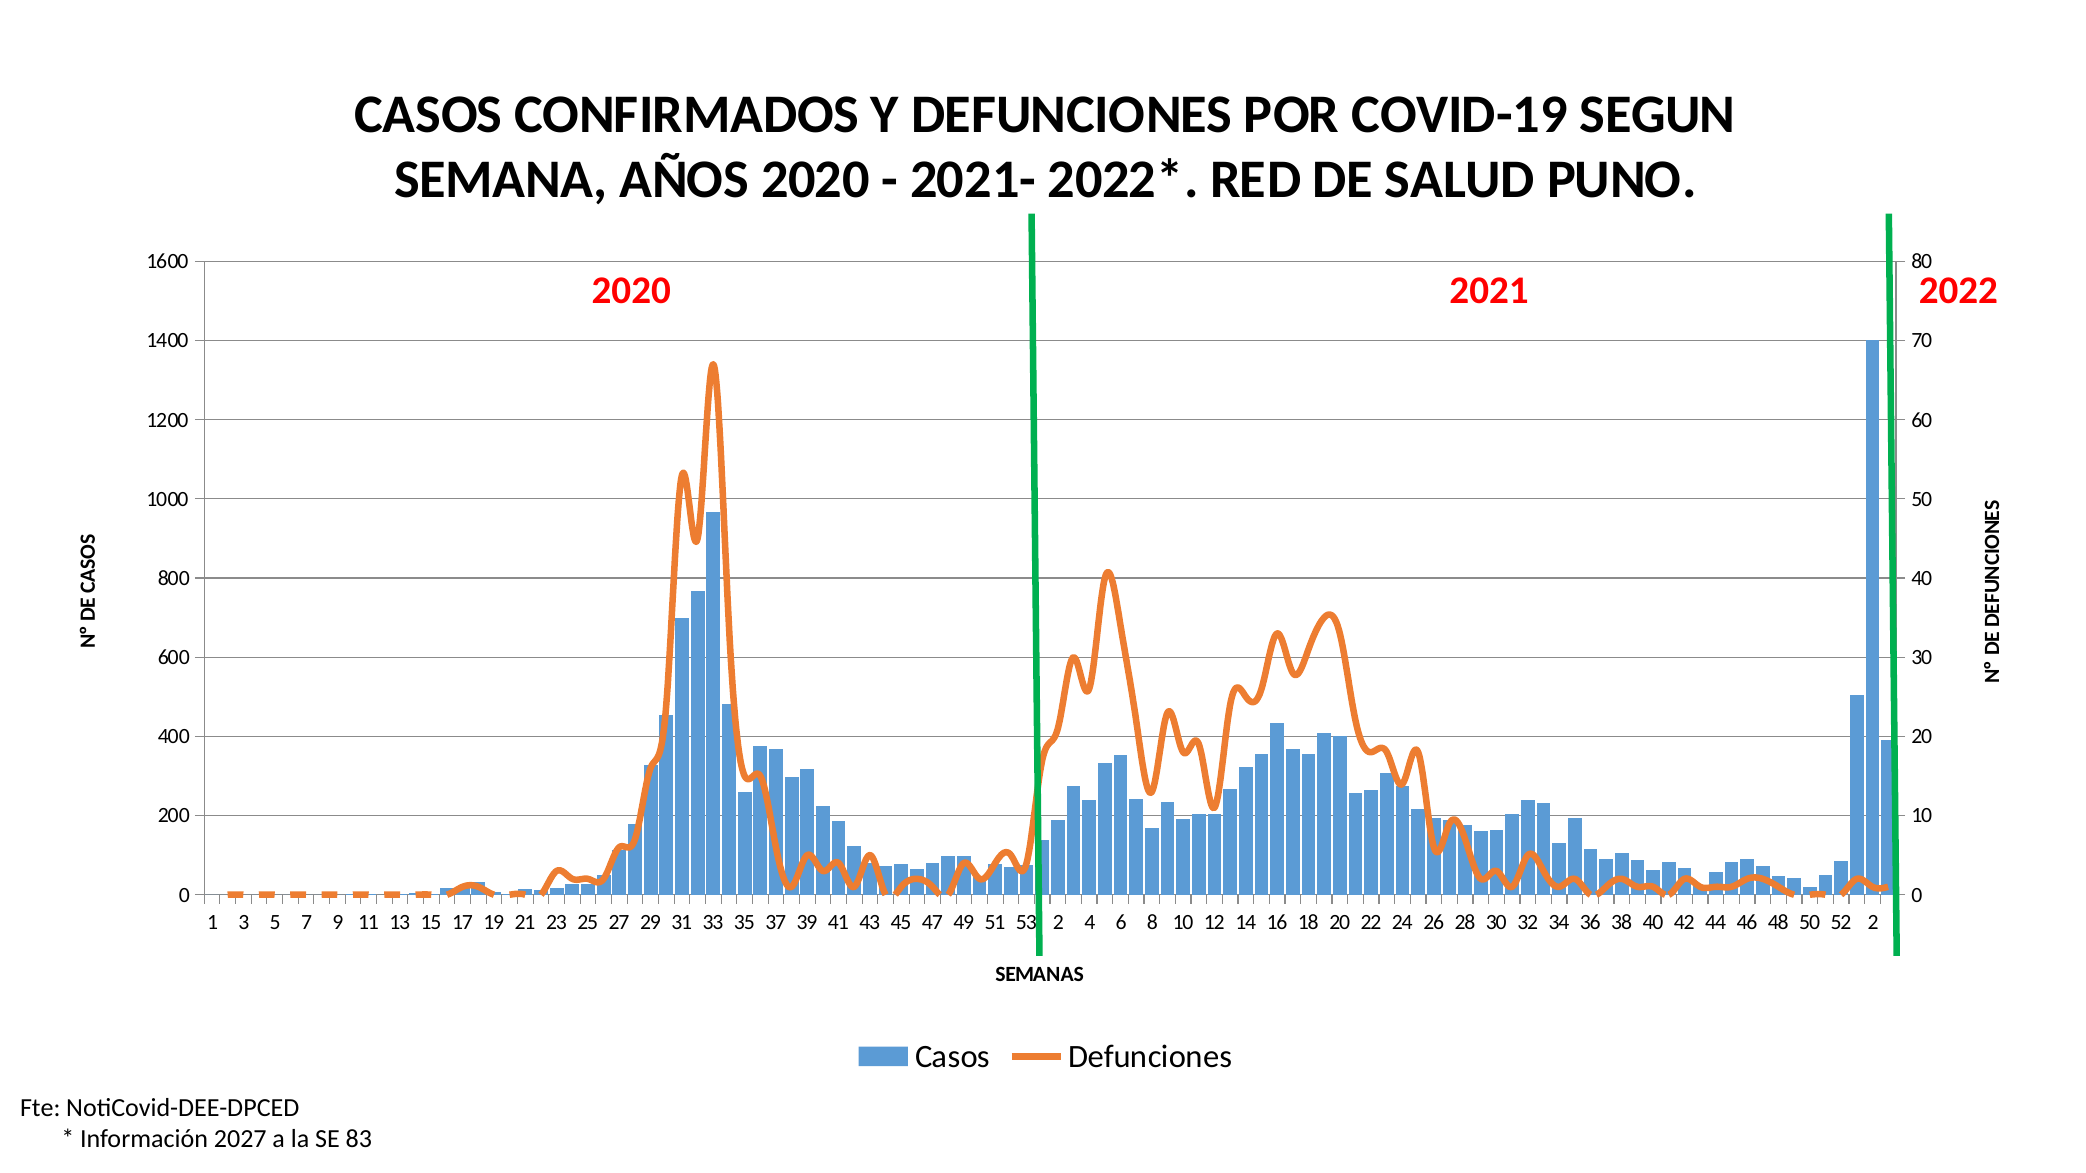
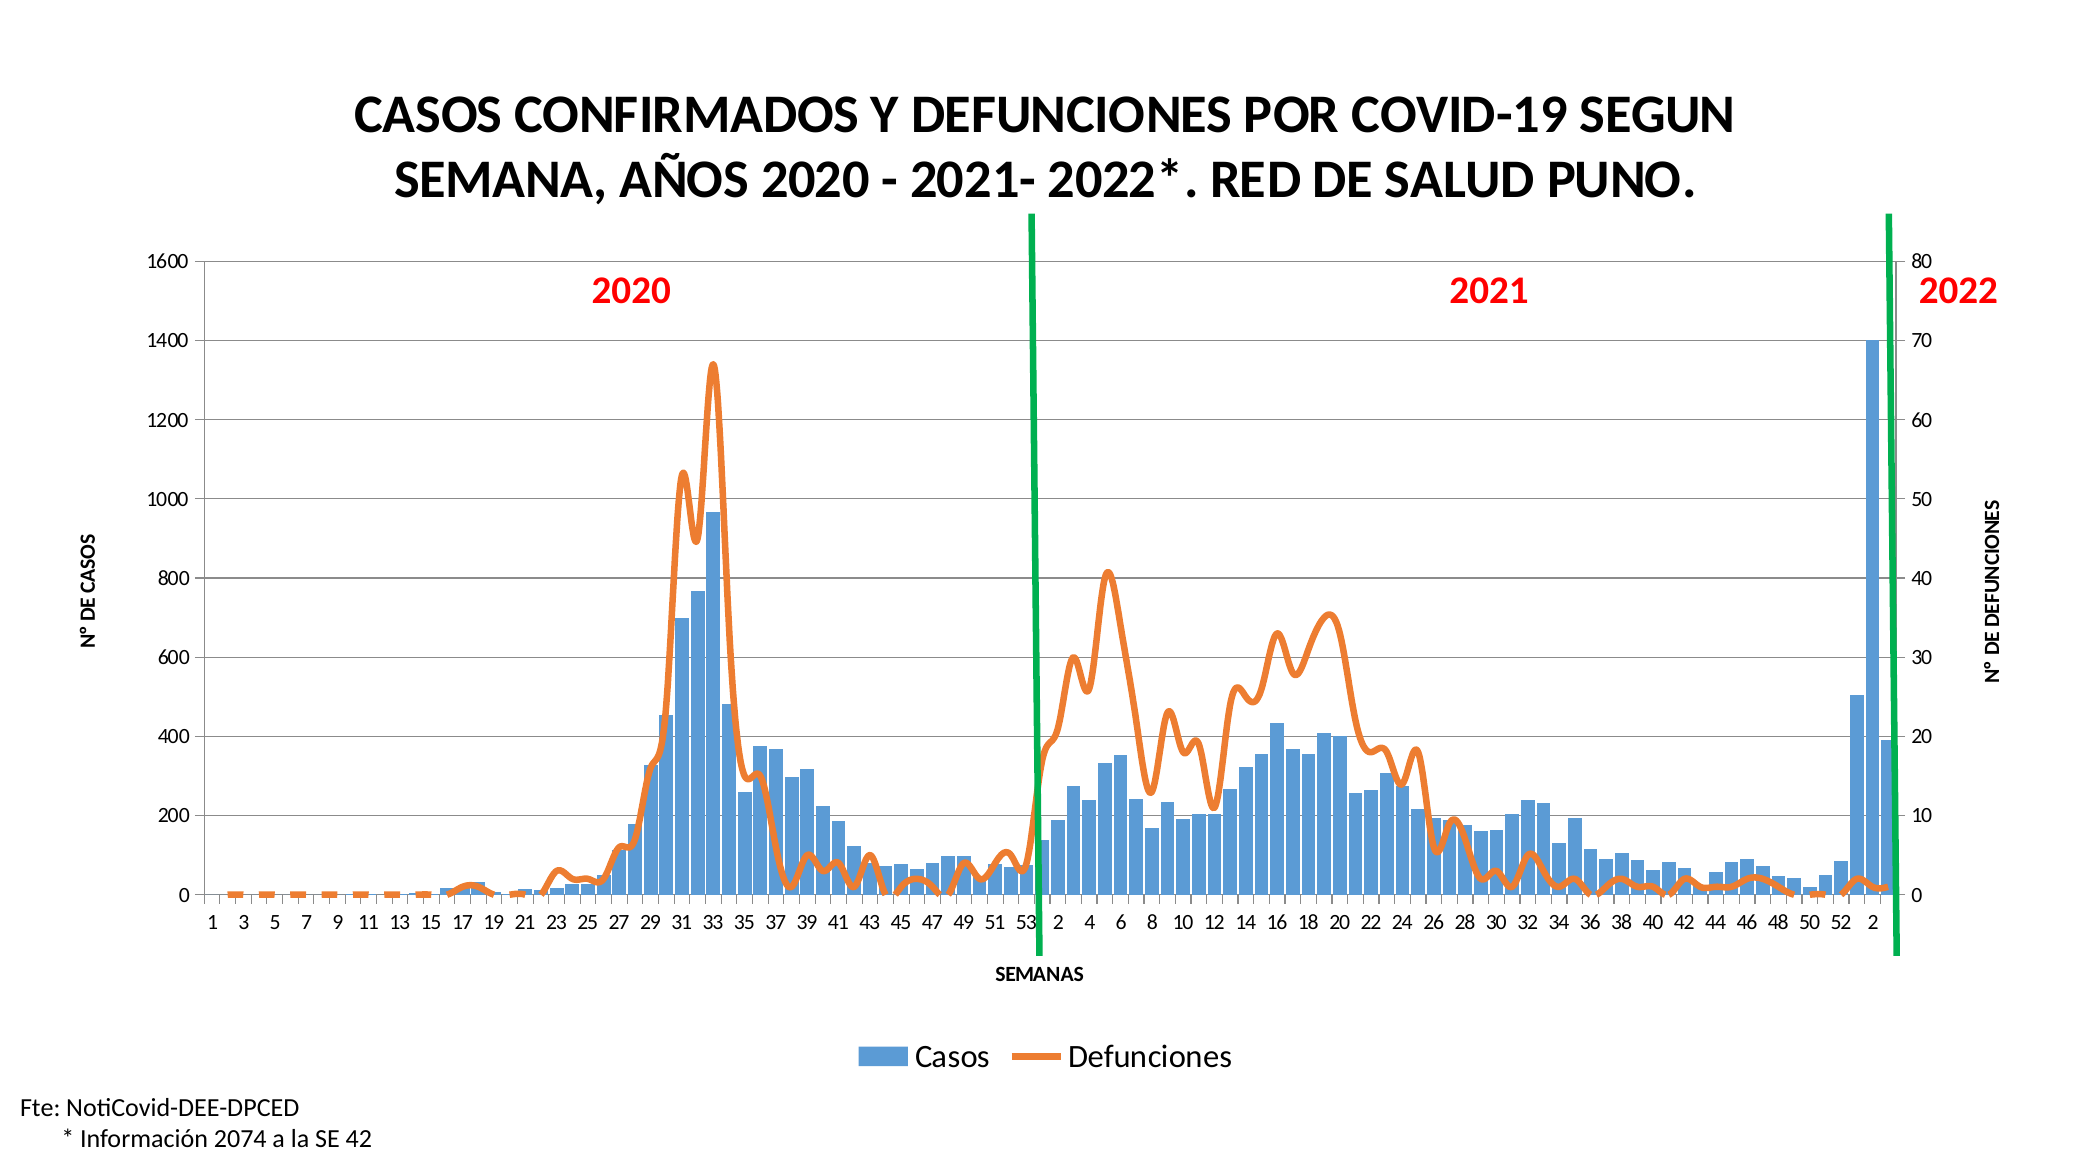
2027: 2027 -> 2074
SE 83: 83 -> 42
